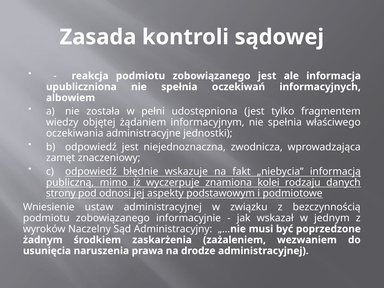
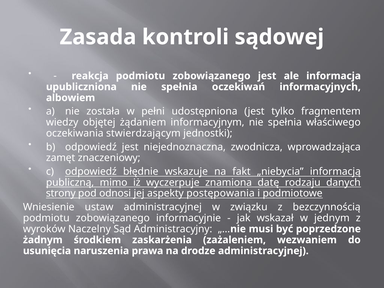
administracyjne: administracyjne -> stwierdzającym
kolei: kolei -> datę
podstawowym: podstawowym -> postępowania
